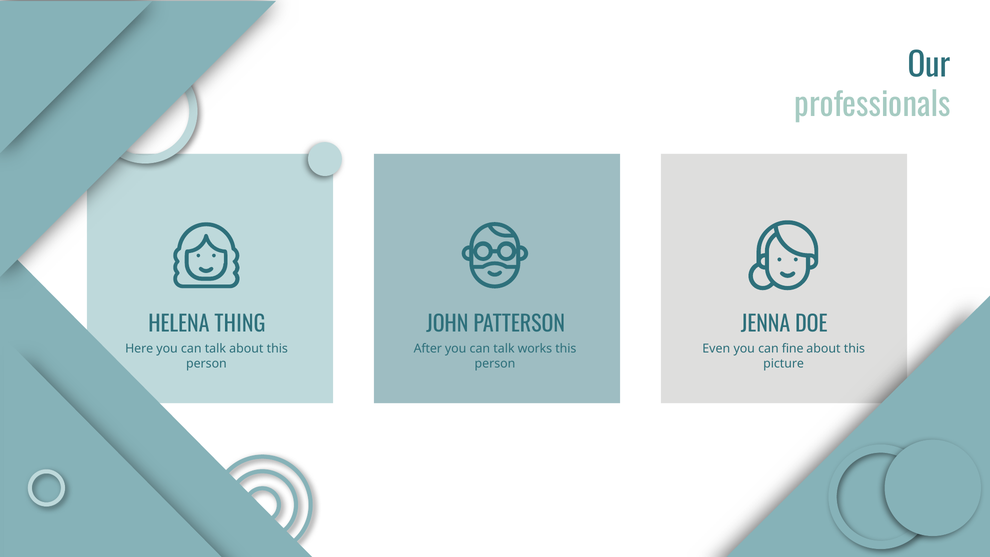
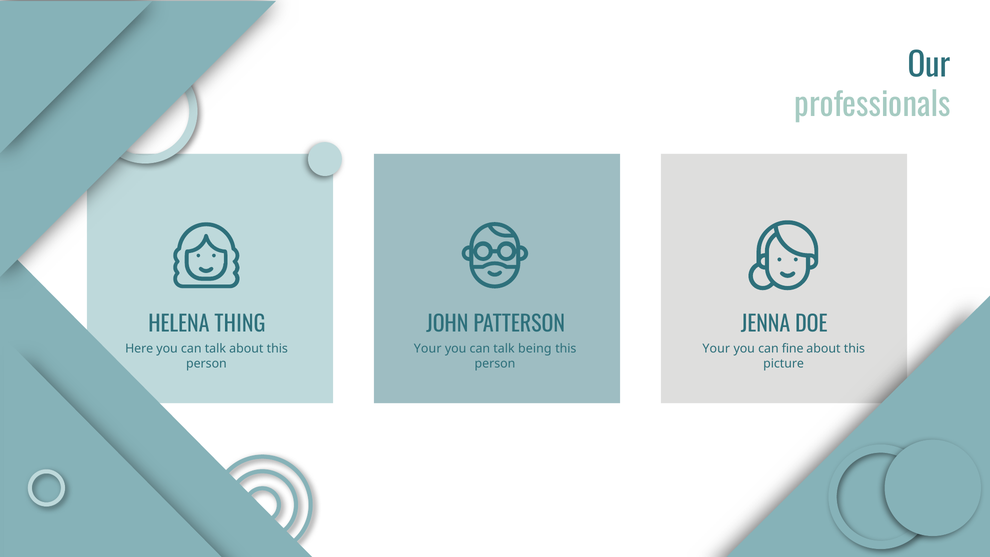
After at (428, 349): After -> Your
works: works -> being
Even at (716, 349): Even -> Your
